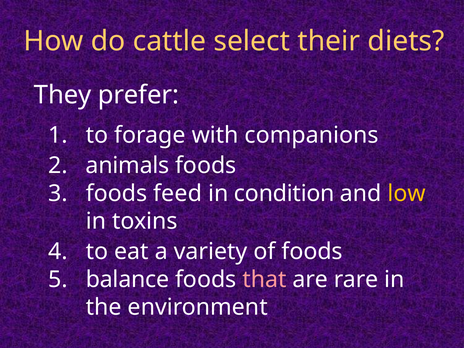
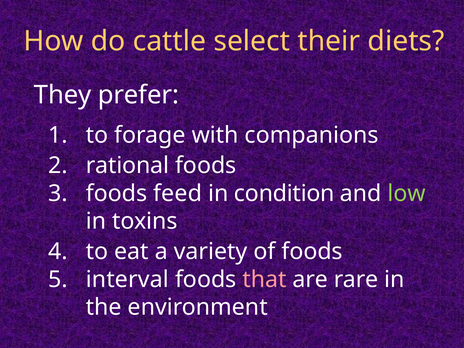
animals: animals -> rational
low colour: yellow -> light green
balance: balance -> interval
